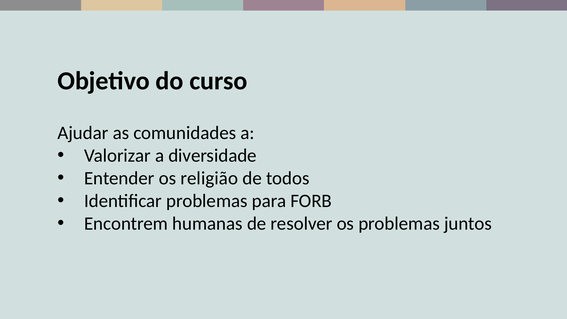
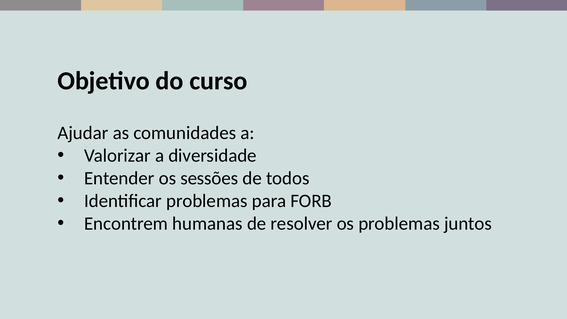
religião: religião -> sessões
